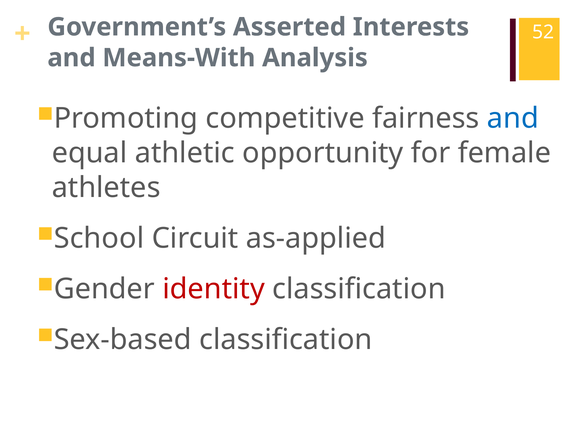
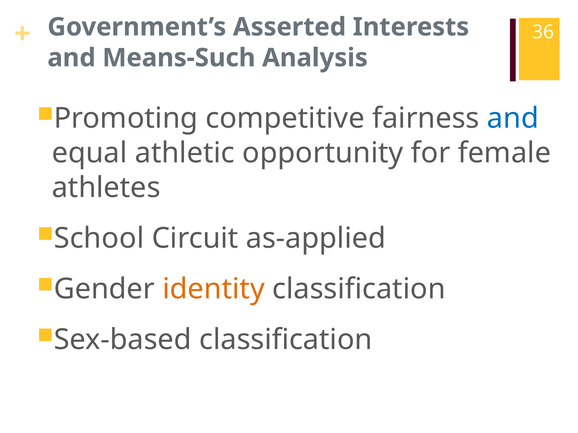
52: 52 -> 36
Means-With: Means-With -> Means-Such
identity colour: red -> orange
